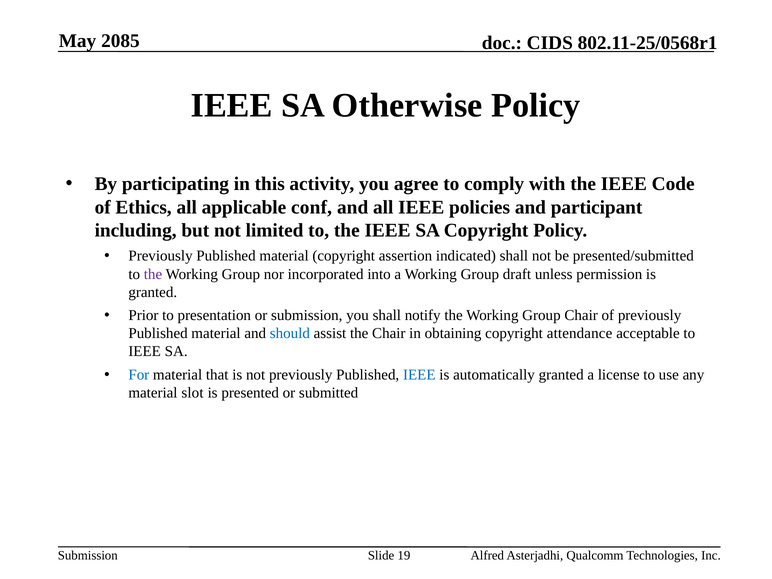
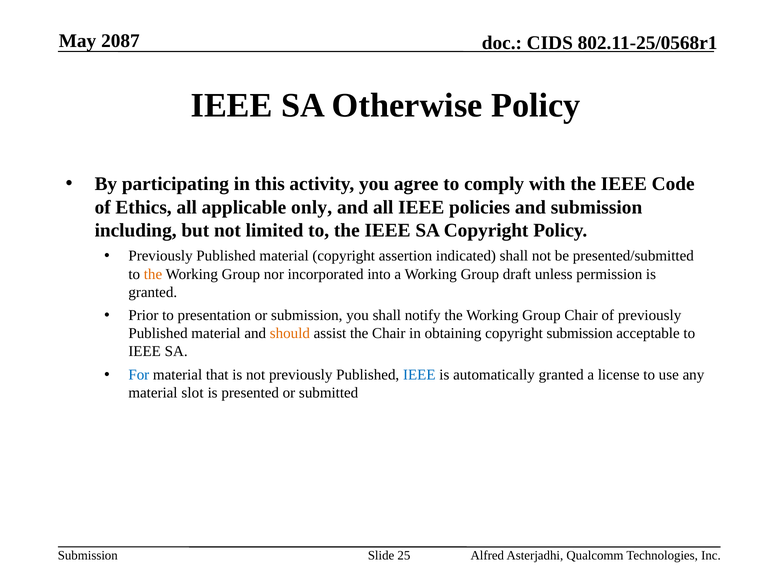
2085: 2085 -> 2087
conf: conf -> only
and participant: participant -> submission
the at (153, 274) colour: purple -> orange
should colour: blue -> orange
copyright attendance: attendance -> submission
19: 19 -> 25
